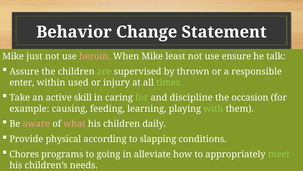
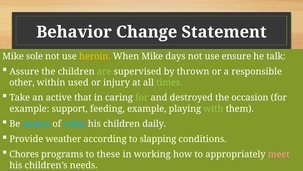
just: just -> sole
heroin colour: pink -> yellow
least: least -> days
enter: enter -> other
skill: skill -> that
discipline: discipline -> destroyed
causing: causing -> support
feeding learning: learning -> example
aware colour: pink -> light blue
what colour: pink -> light blue
physical: physical -> weather
going: going -> these
alleviate: alleviate -> working
meet colour: light green -> pink
